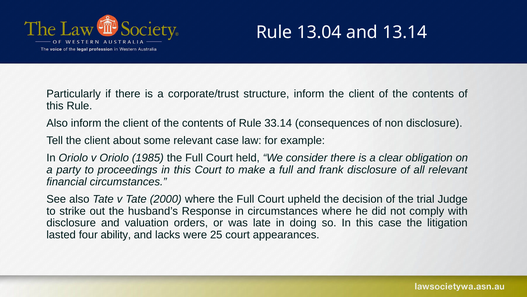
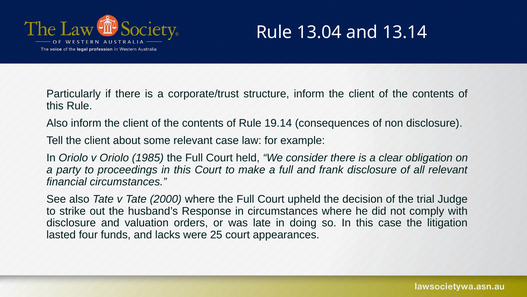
33.14: 33.14 -> 19.14
ability: ability -> funds
